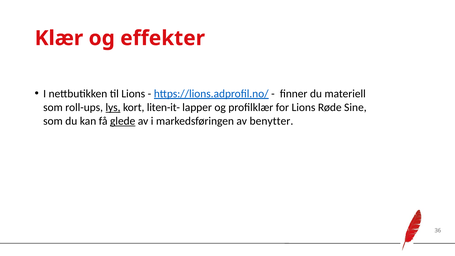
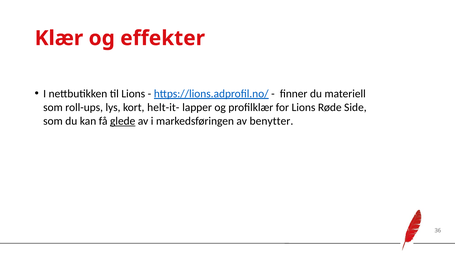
lys underline: present -> none
liten-it-: liten-it- -> helt-it-
Sine: Sine -> Side
